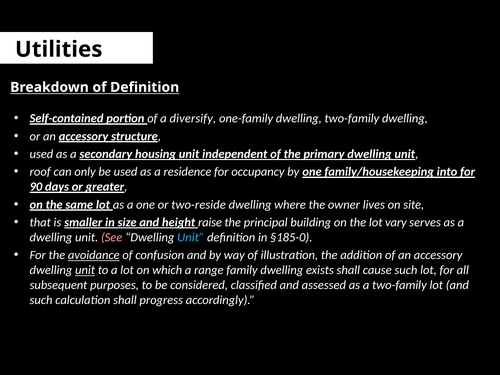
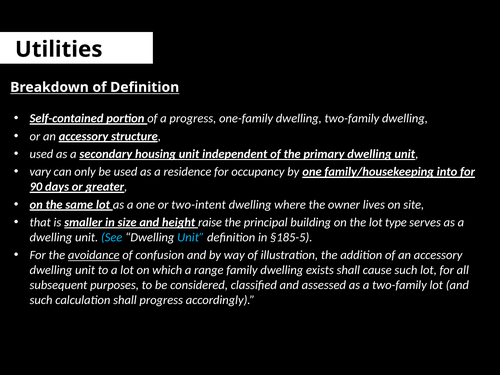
a diversify: diversify -> progress
roof: roof -> vary
two-reside: two-reside -> two-intent
vary: vary -> type
See colour: pink -> light blue
§185-0: §185-0 -> §185-5
unit at (85, 270) underline: present -> none
